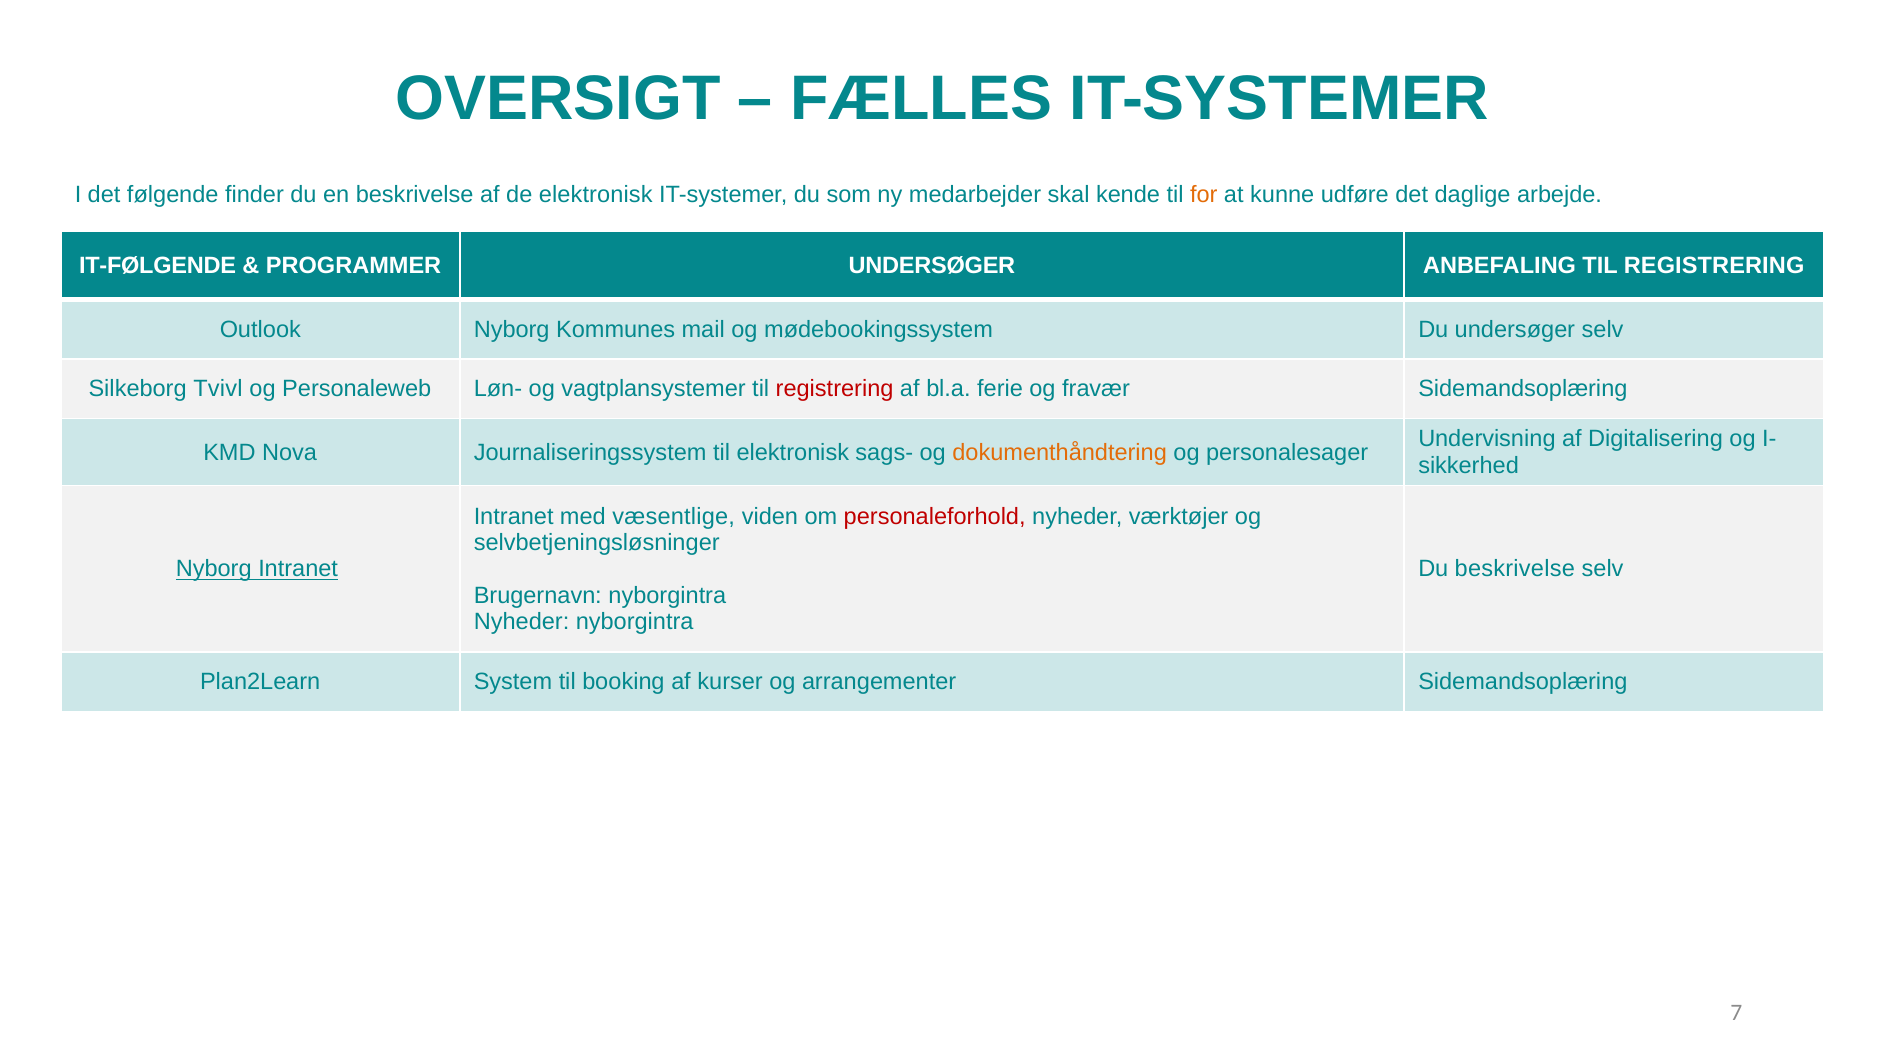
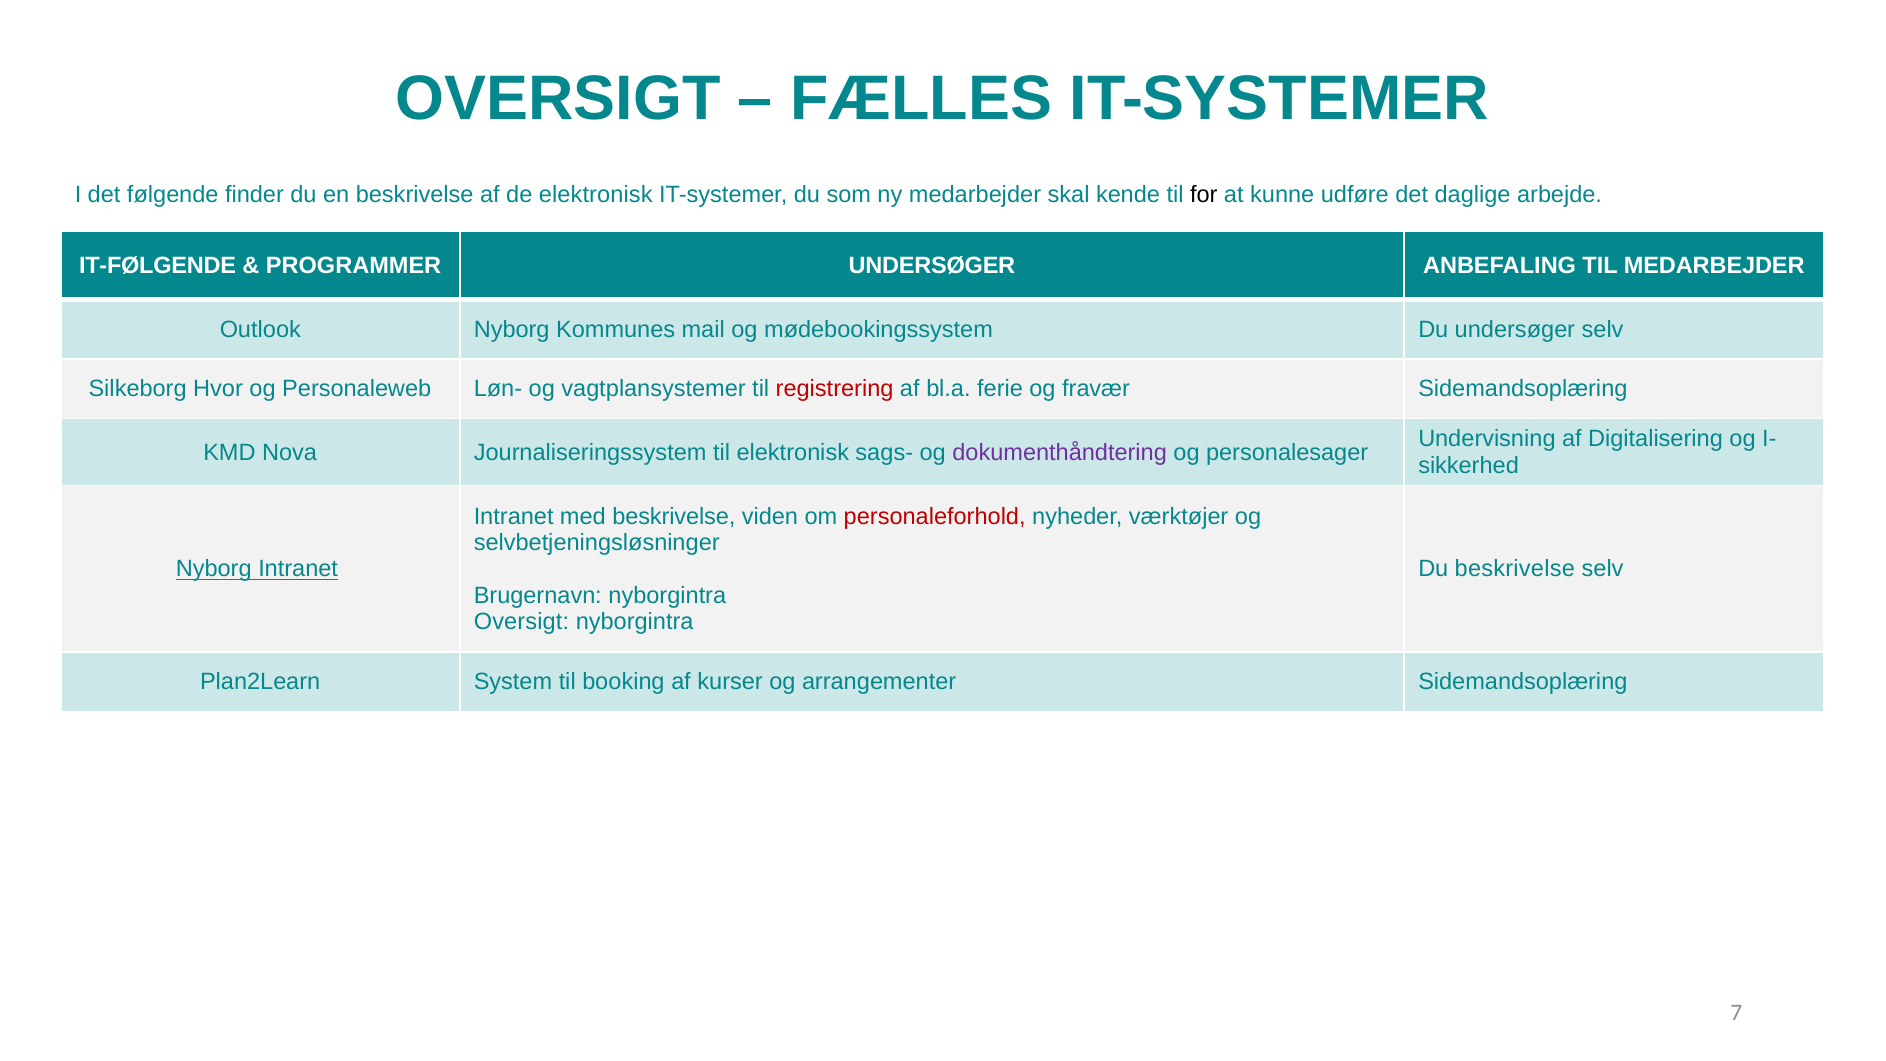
for colour: orange -> black
ANBEFALING TIL REGISTRERING: REGISTRERING -> MEDARBEJDER
Tvivl: Tvivl -> Hvor
dokumenthåndtering colour: orange -> purple
med væsentlige: væsentlige -> beskrivelse
Nyheder at (522, 622): Nyheder -> Oversigt
